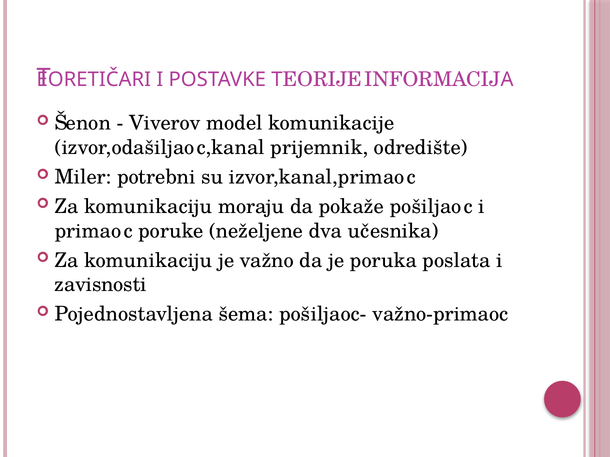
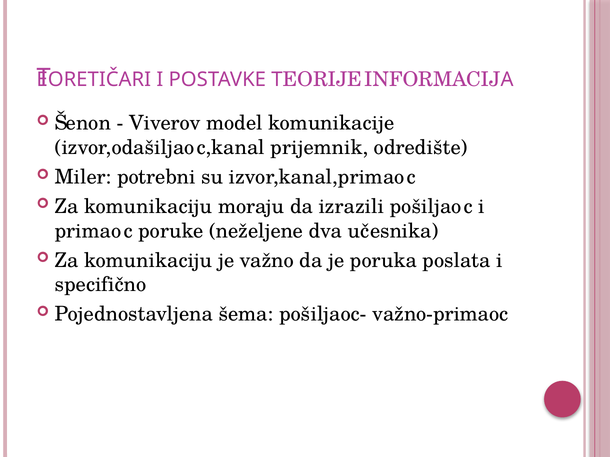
pokaže: pokaže -> izrazili
zavisnosti: zavisnosti -> specifično
